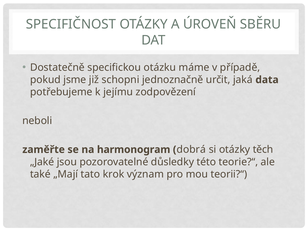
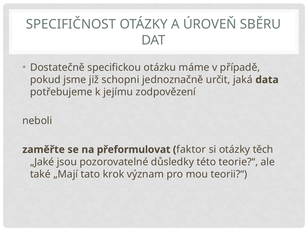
harmonogram: harmonogram -> přeformulovat
dobrá: dobrá -> faktor
